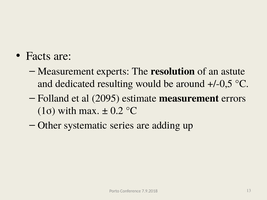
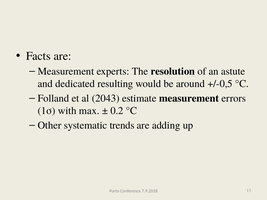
2095: 2095 -> 2043
series: series -> trends
